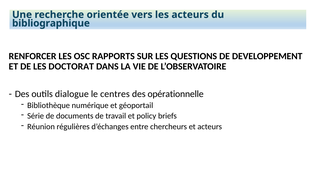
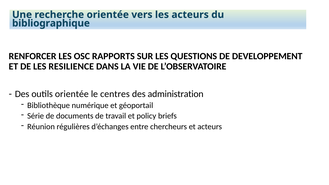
DOCTORAT: DOCTORAT -> RESILIENCE
outils dialogue: dialogue -> orientée
opérationnelle: opérationnelle -> administration
